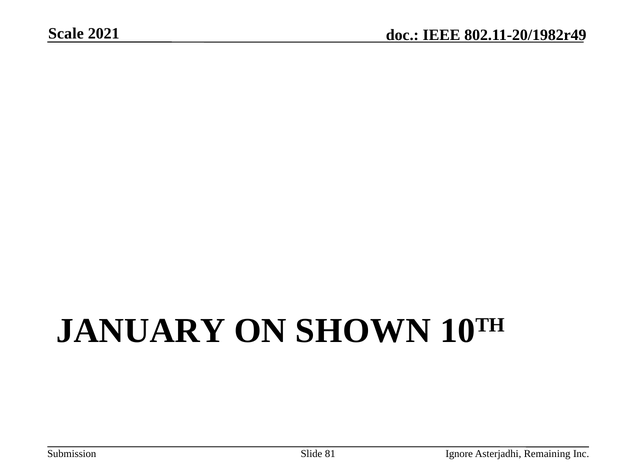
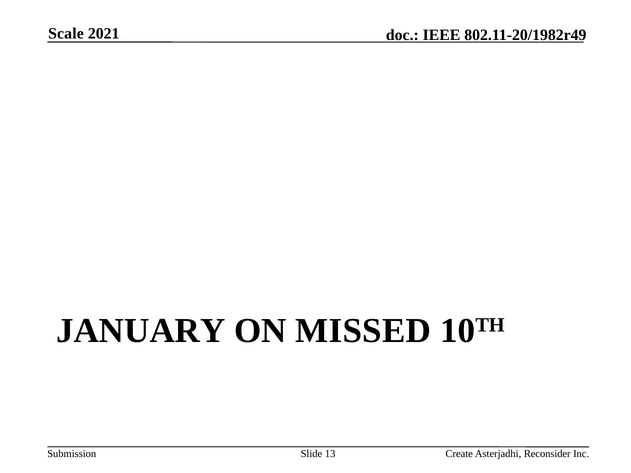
SHOWN: SHOWN -> MISSED
81: 81 -> 13
Ignore: Ignore -> Create
Remaining: Remaining -> Reconsider
